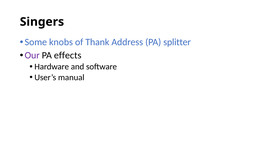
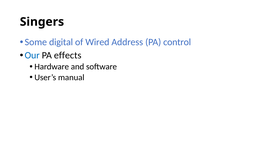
knobs: knobs -> digital
Thank: Thank -> Wired
splitter: splitter -> control
Our colour: purple -> blue
